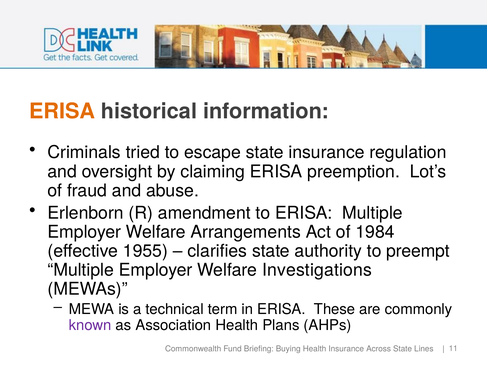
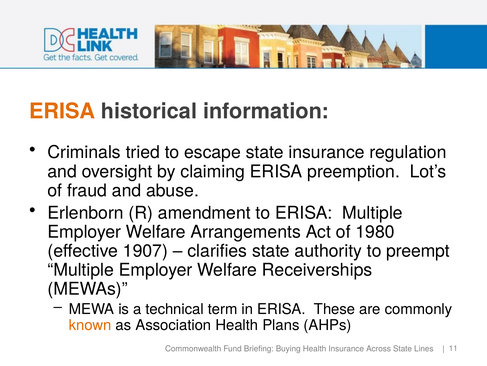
1984: 1984 -> 1980
1955: 1955 -> 1907
Investigations: Investigations -> Receiverships
known colour: purple -> orange
